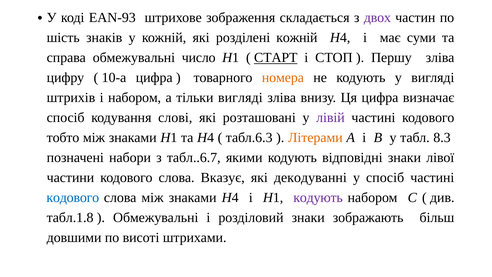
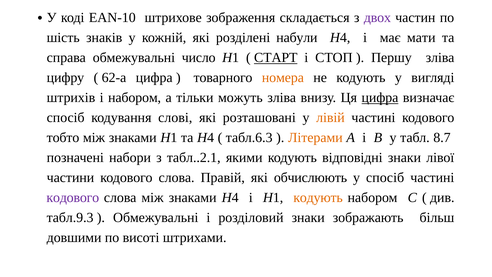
EAN-93: EAN-93 -> EAN-10
розділені кожній: кожній -> набули
суми: суми -> мати
10-а: 10-а -> 62-а
тільки вигляді: вигляді -> можуть
цифра at (380, 98) underline: none -> present
лівій colour: purple -> orange
8.3: 8.3 -> 8.7
табл..6.7: табл..6.7 -> табл..2.1
Вказує: Вказує -> Правій
декодуванні: декодуванні -> обчислюють
кодового at (73, 197) colour: blue -> purple
кодують at (318, 197) colour: purple -> orange
табл.1.8: табл.1.8 -> табл.9.3
